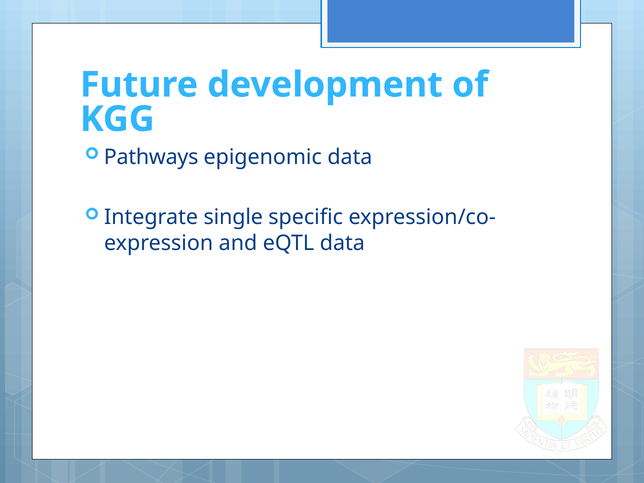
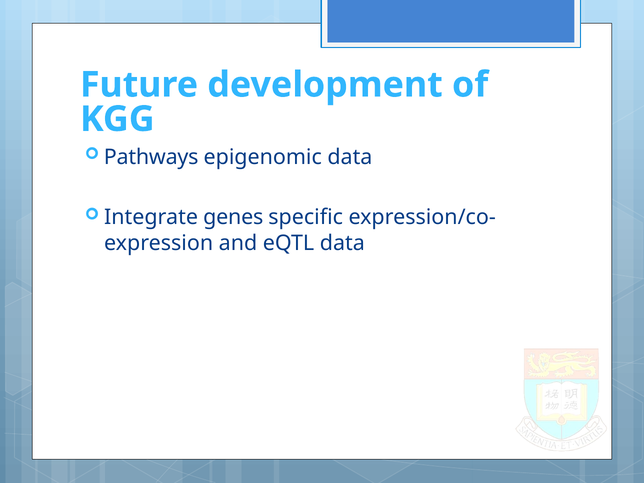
single: single -> genes
